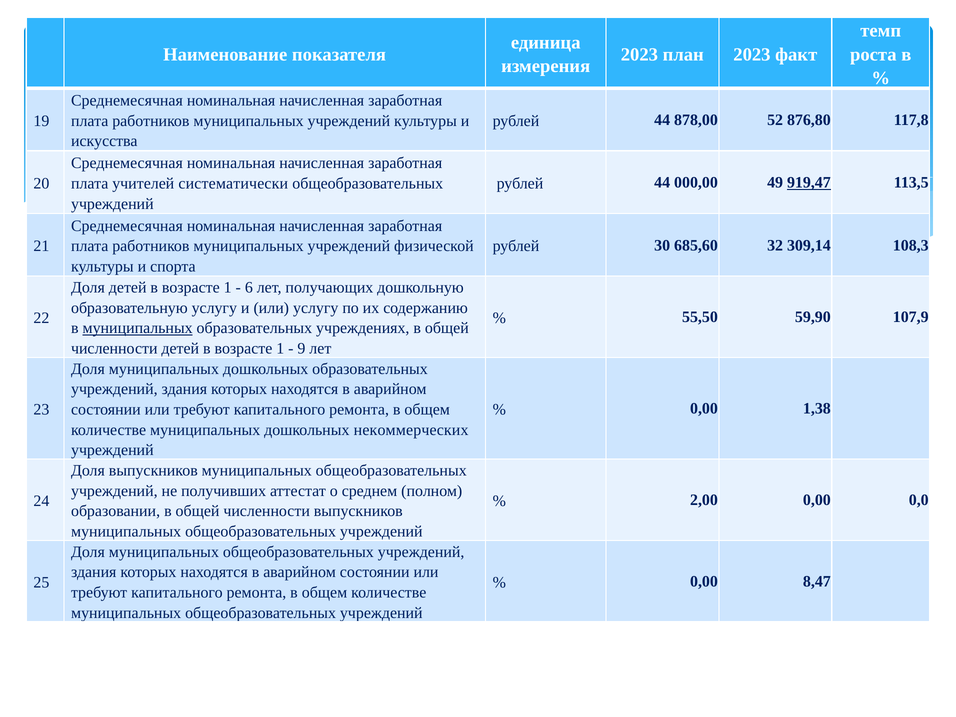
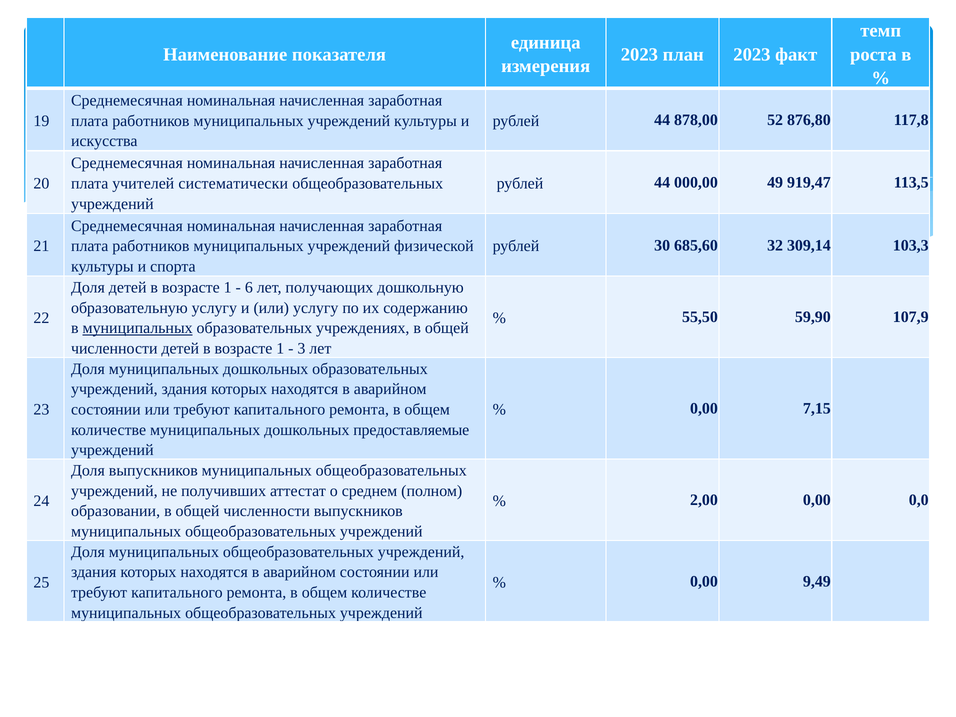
919,47 underline: present -> none
108,3: 108,3 -> 103,3
9: 9 -> 3
1,38: 1,38 -> 7,15
некоммерческих: некоммерческих -> предоставляемые
8,47: 8,47 -> 9,49
